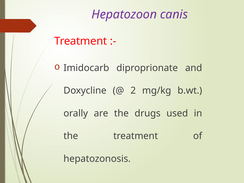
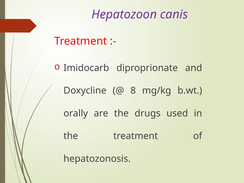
2: 2 -> 8
